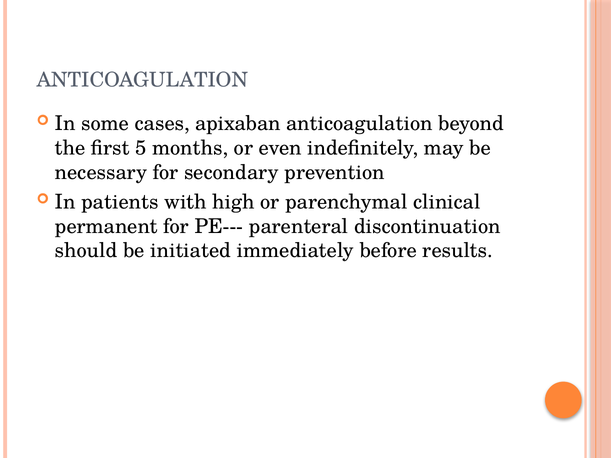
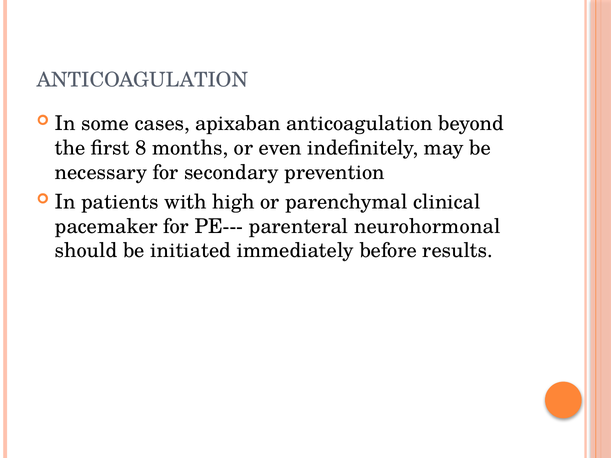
5: 5 -> 8
permanent: permanent -> pacemaker
discontinuation: discontinuation -> neurohormonal
